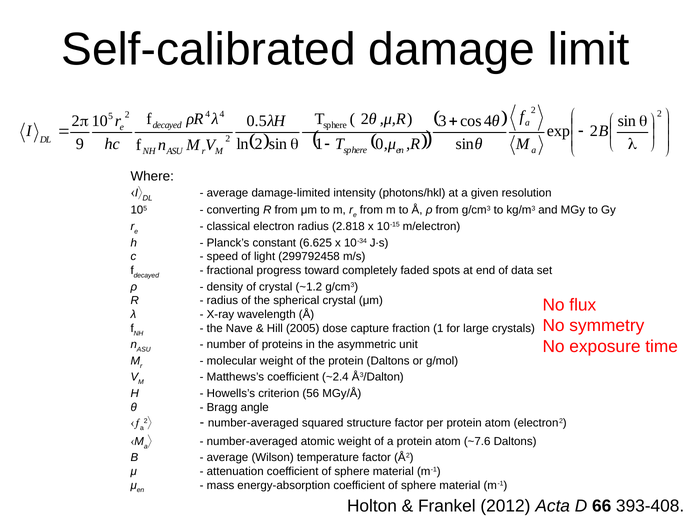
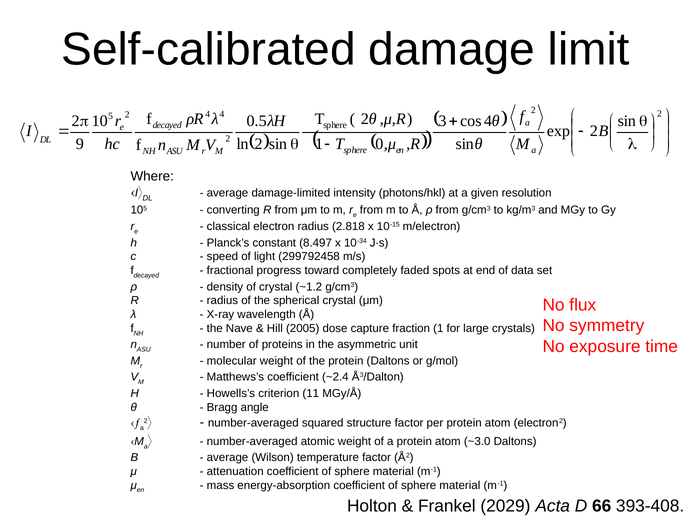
6.625: 6.625 -> 8.497
56: 56 -> 11
~7.6: ~7.6 -> ~3.0
2012: 2012 -> 2029
